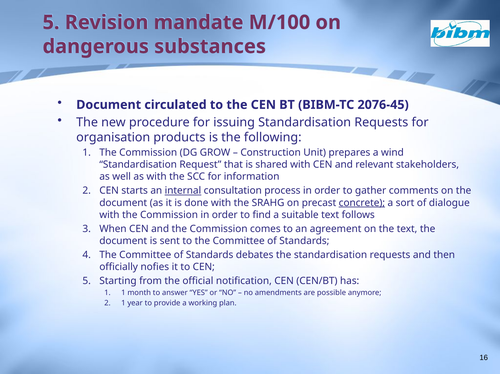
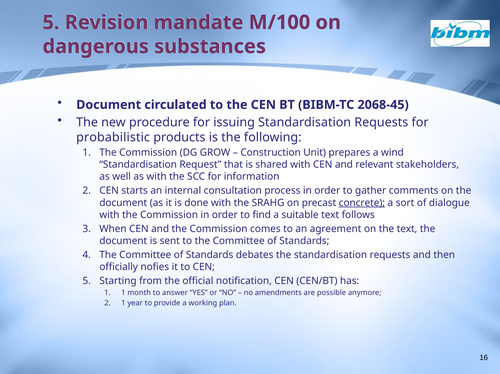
2076-45: 2076-45 -> 2068-45
organisation: organisation -> probabilistic
internal underline: present -> none
